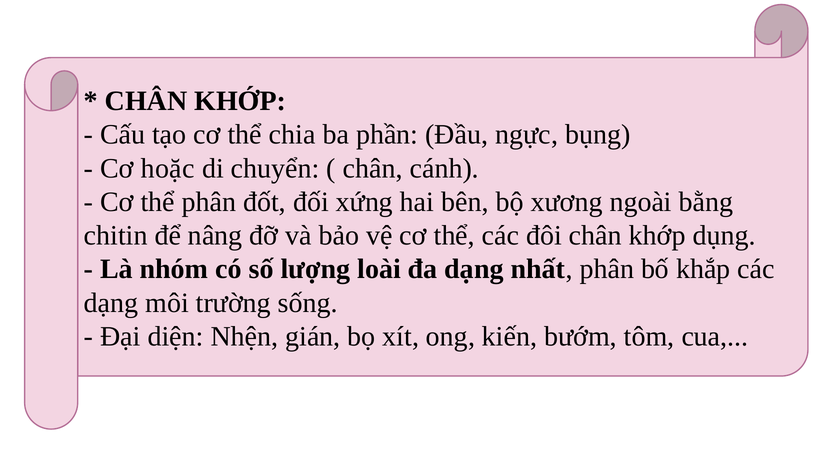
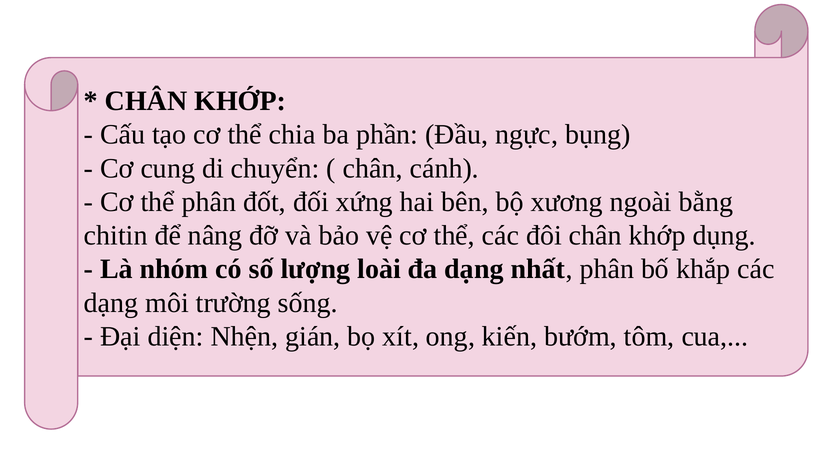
hoặc: hoặc -> cung
